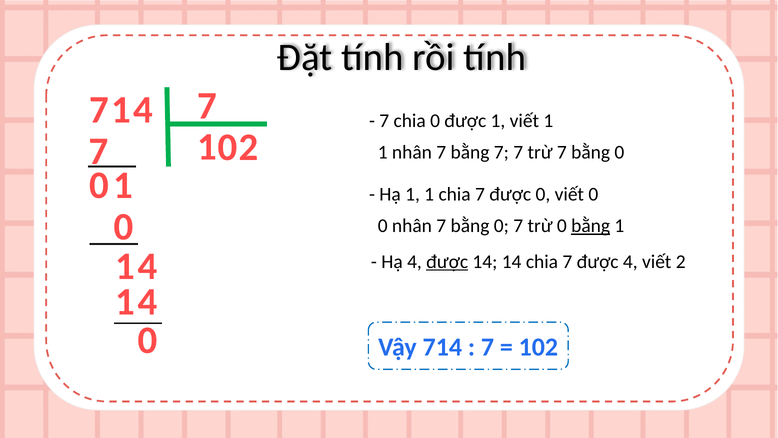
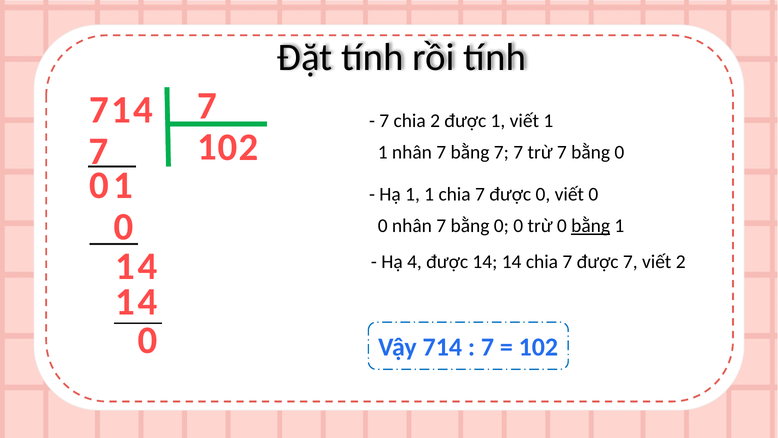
chia 0: 0 -> 2
bằng 0 7: 7 -> 0
được at (447, 261) underline: present -> none
được 4: 4 -> 7
